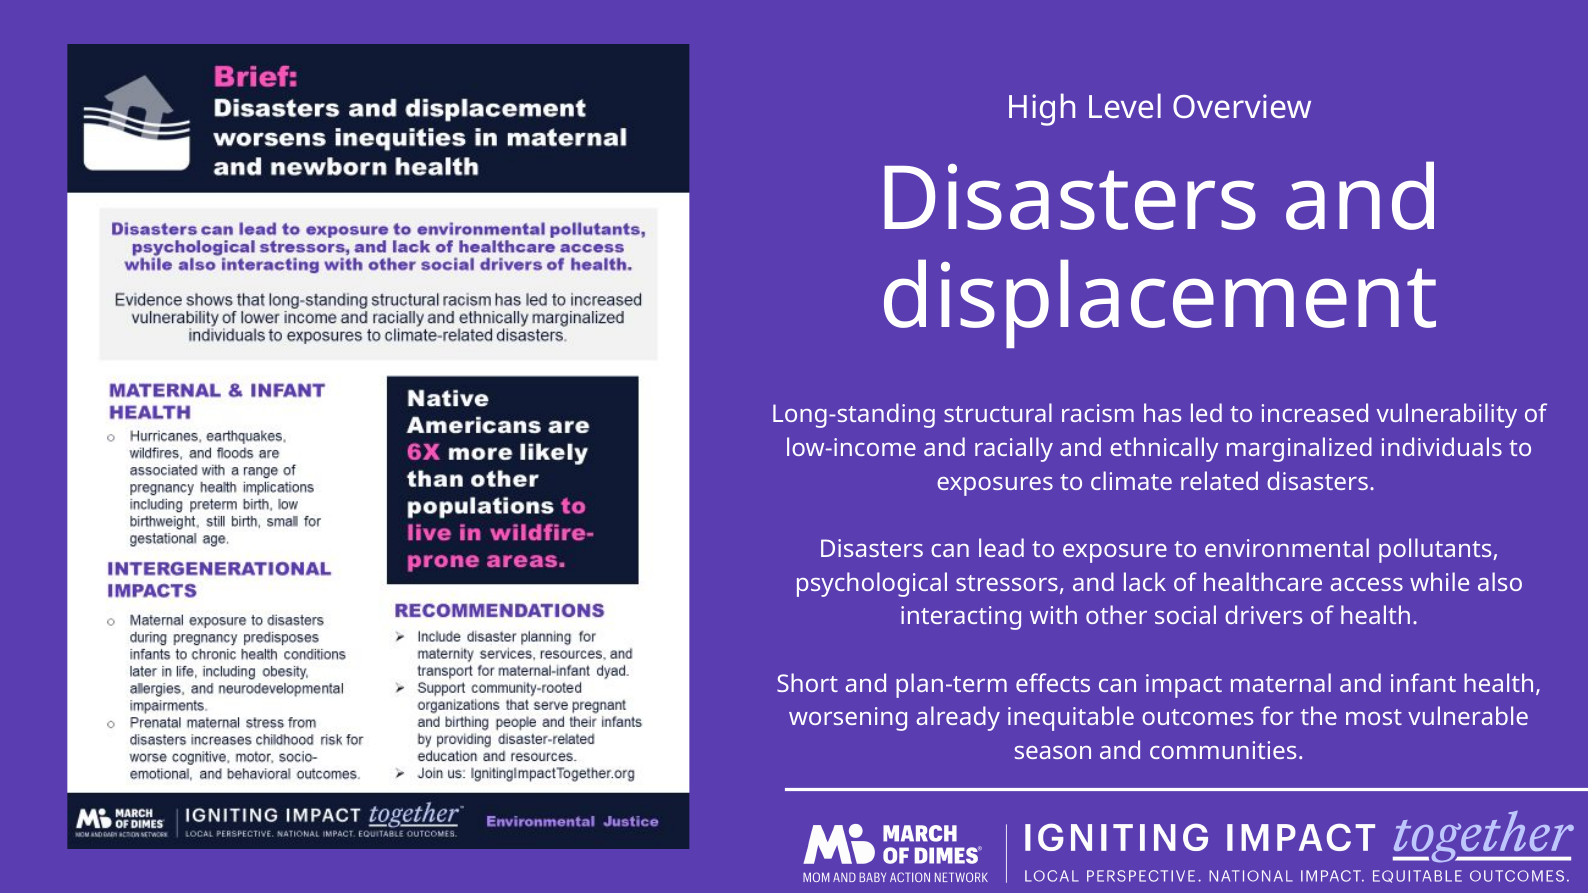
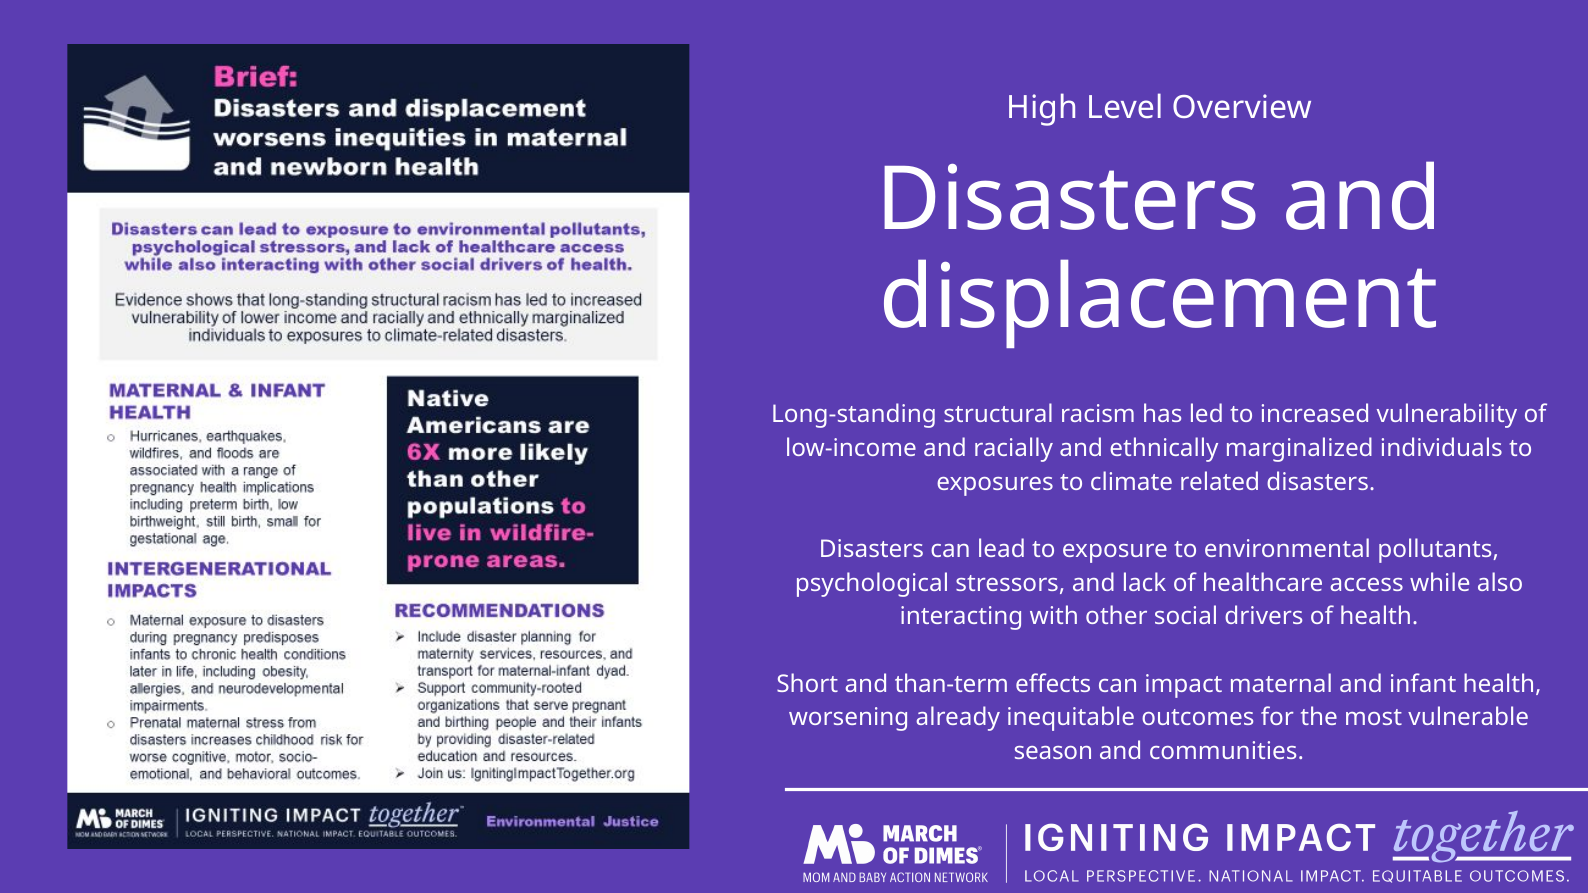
plan-term: plan-term -> than-term
